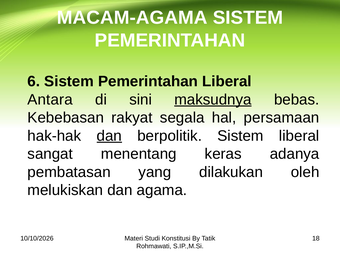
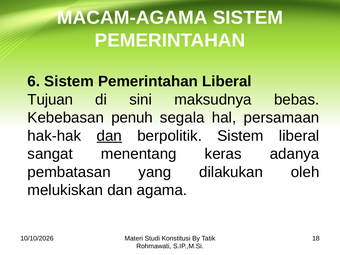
Antara: Antara -> Tujuan
maksudnya underline: present -> none
rakyat: rakyat -> penuh
